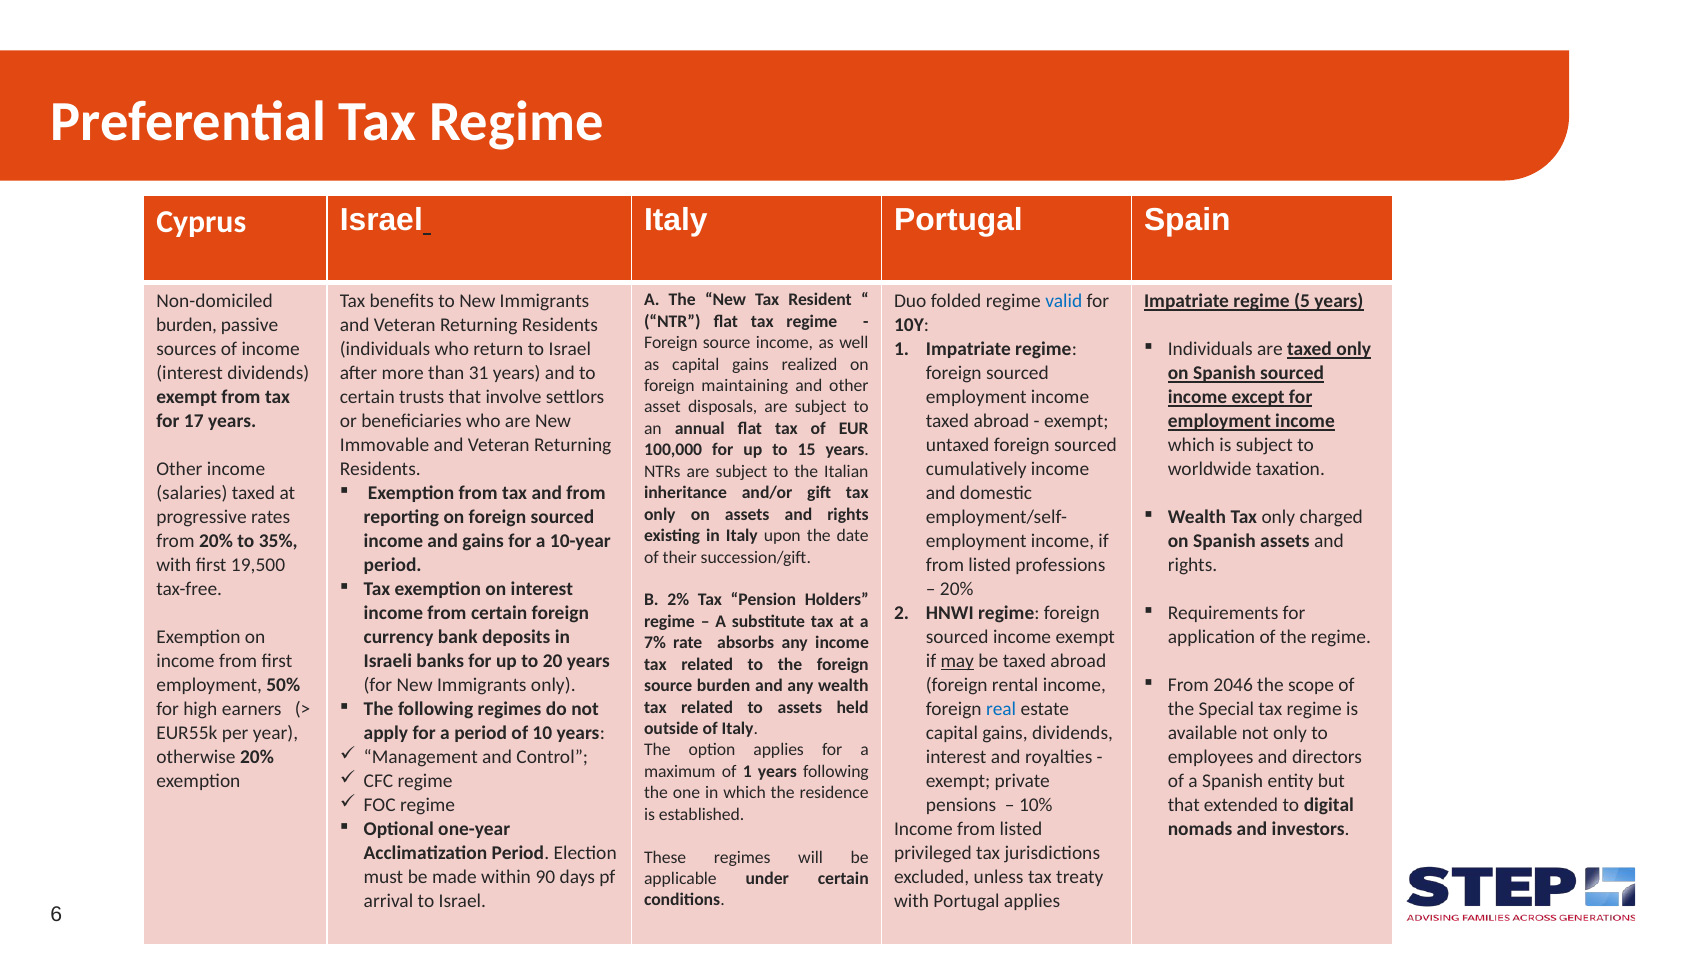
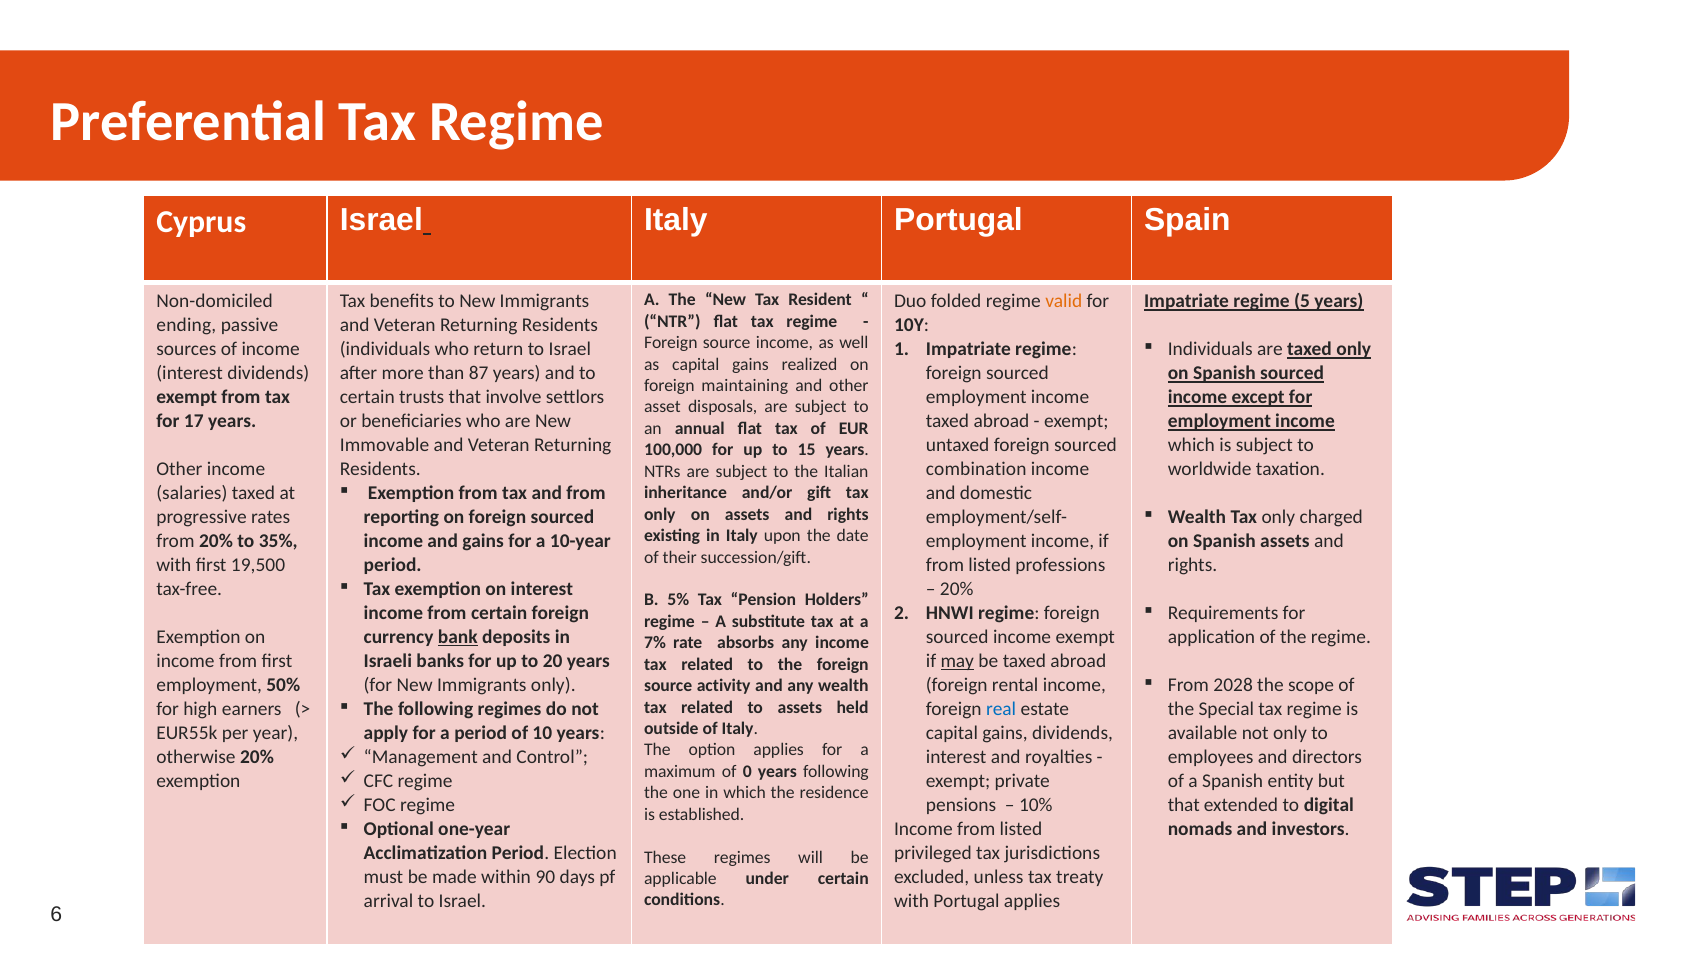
valid colour: blue -> orange
burden at (187, 325): burden -> ending
31: 31 -> 87
cumulatively: cumulatively -> combination
2%: 2% -> 5%
bank underline: none -> present
2046: 2046 -> 2028
source burden: burden -> activity
of 1: 1 -> 0
